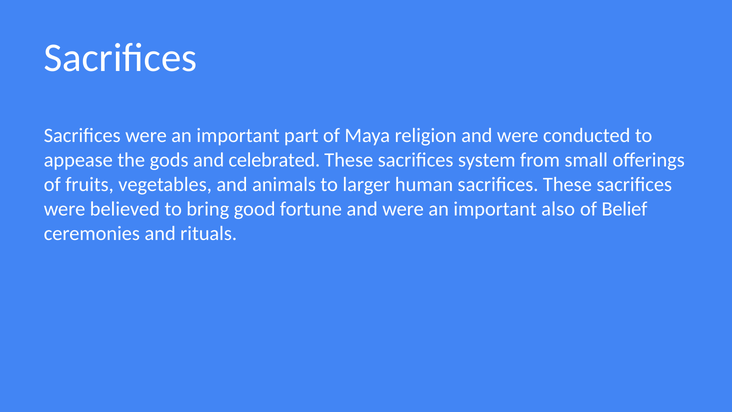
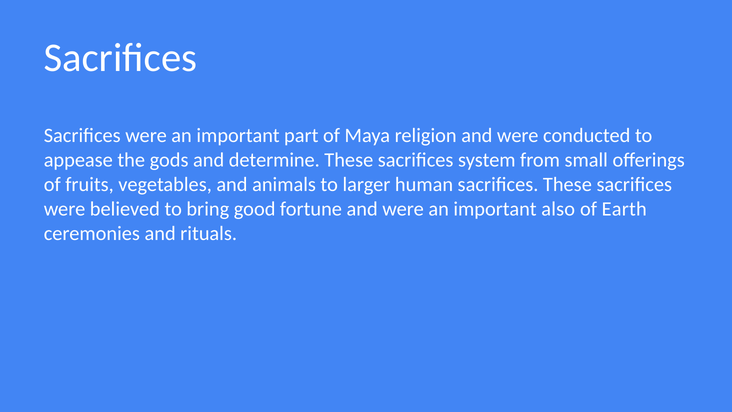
celebrated: celebrated -> determine
Belief: Belief -> Earth
